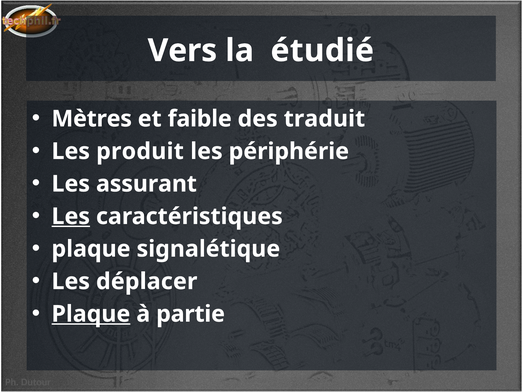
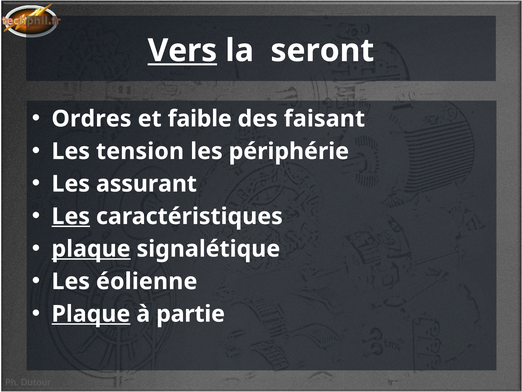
Vers underline: none -> present
étudié: étudié -> seront
Mètres: Mètres -> Ordres
traduit: traduit -> faisant
produit: produit -> tension
plaque at (91, 249) underline: none -> present
déplacer: déplacer -> éolienne
